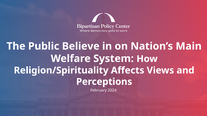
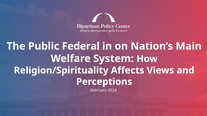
Believe: Believe -> Federal
